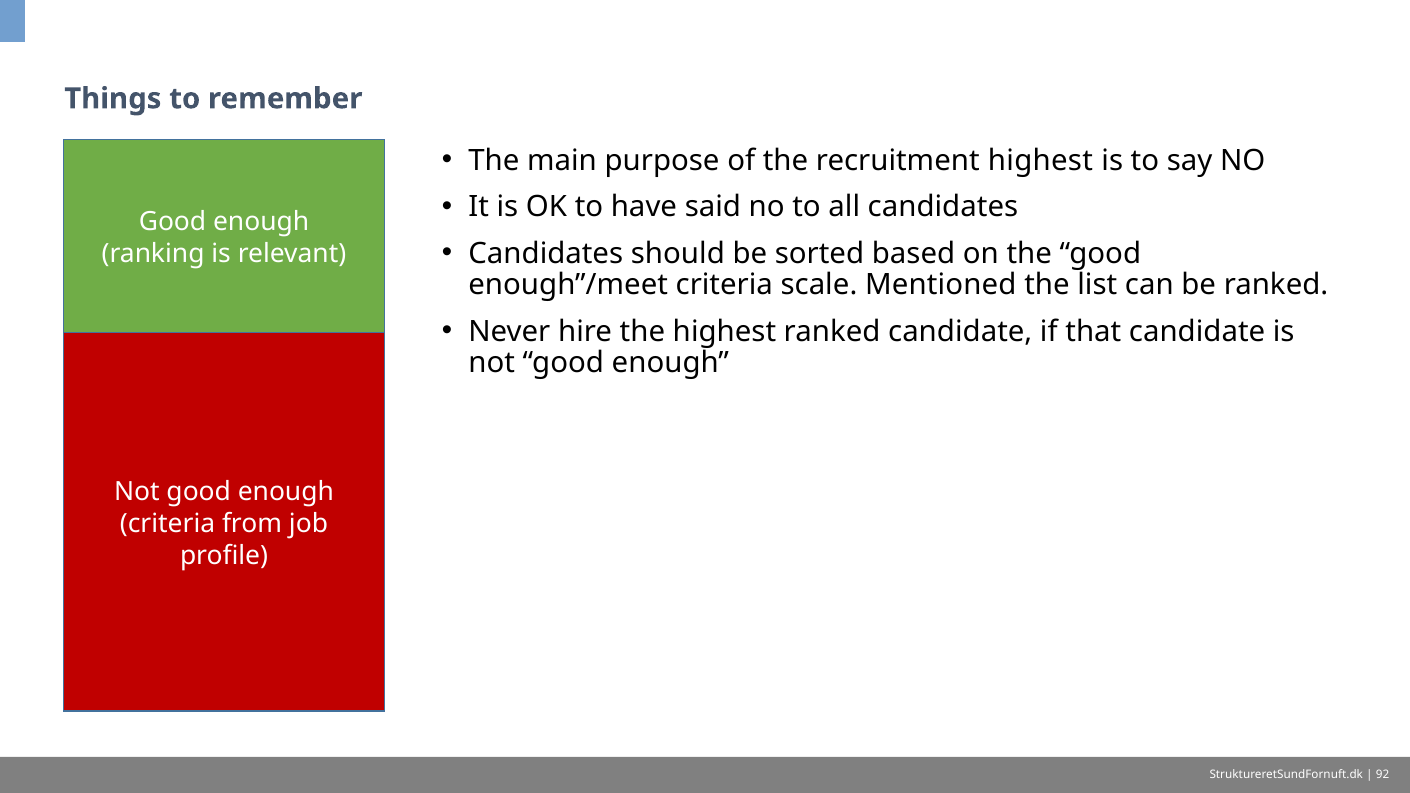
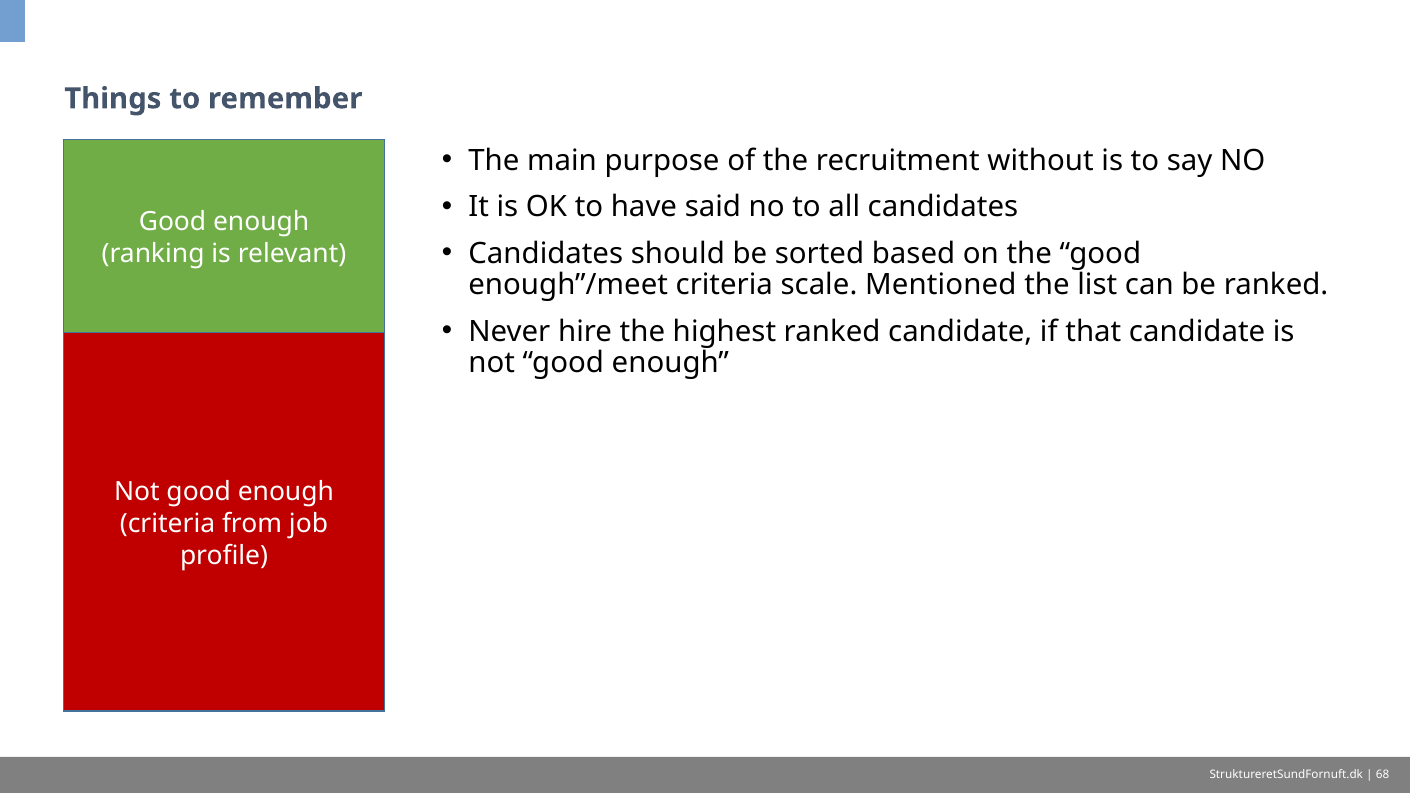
recruitment highest: highest -> without
92: 92 -> 68
